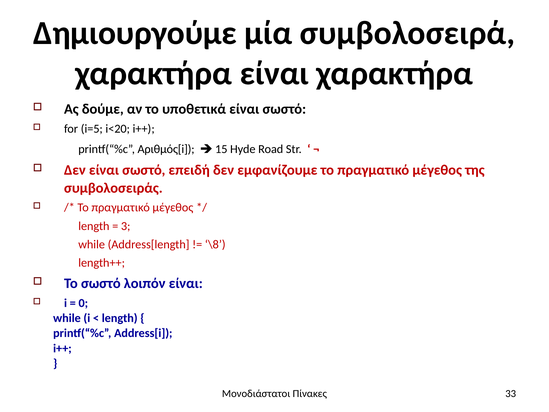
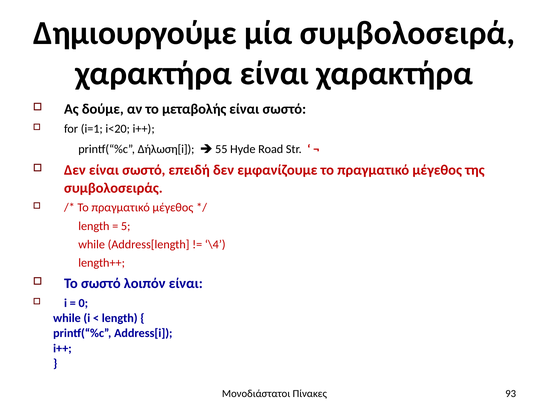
υποθετικά: υποθετικά -> μεταβολής
i=5: i=5 -> i=1
Αριθμός[i: Αριθμός[i -> Δήλωση[i
15: 15 -> 55
3: 3 -> 5
\8: \8 -> \4
33: 33 -> 93
